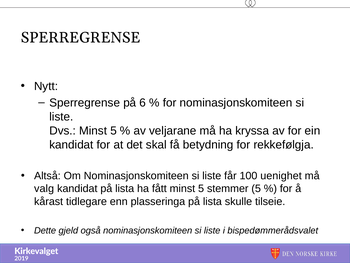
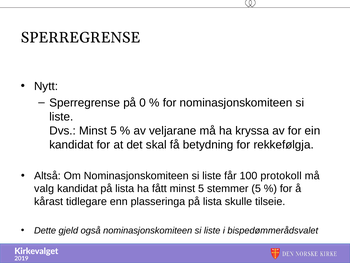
6: 6 -> 0
uenighet: uenighet -> protokoll
